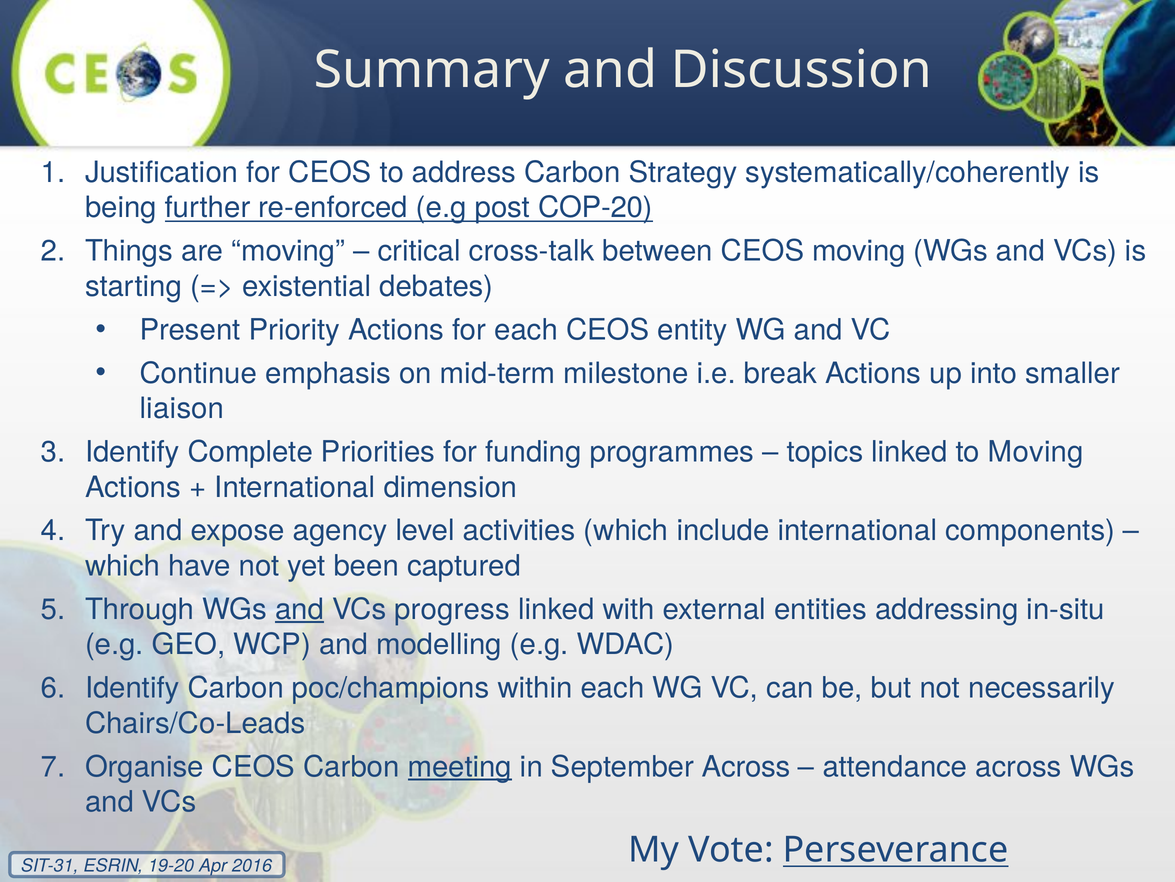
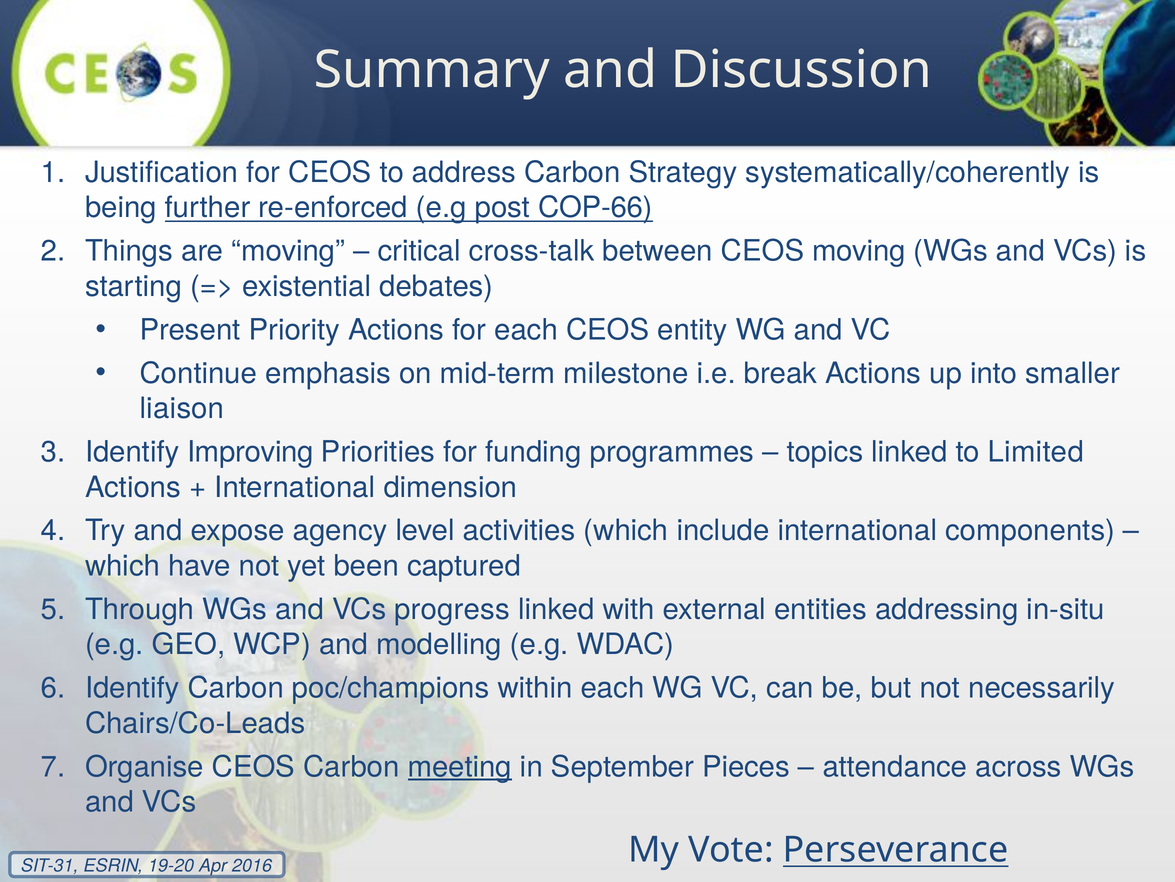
COP-20: COP-20 -> COP-66
Complete: Complete -> Improving
to Moving: Moving -> Limited
and at (300, 609) underline: present -> none
September Across: Across -> Pieces
